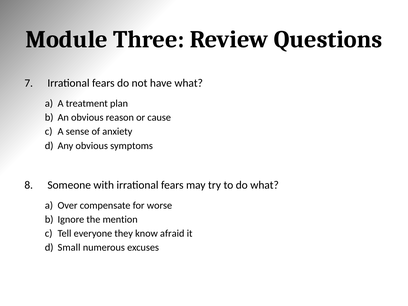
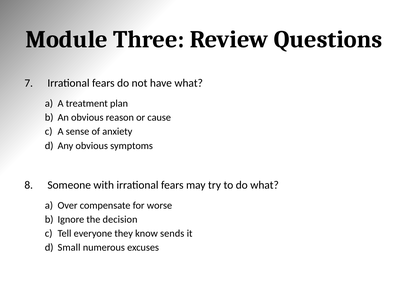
mention: mention -> decision
afraid: afraid -> sends
